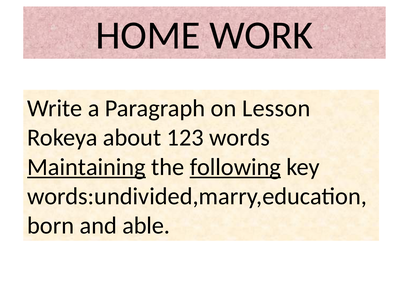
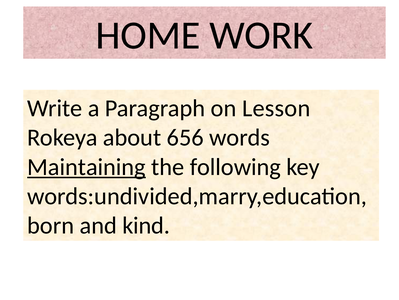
123: 123 -> 656
following underline: present -> none
able: able -> kind
